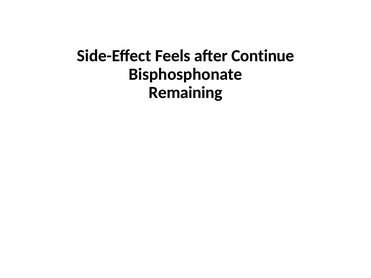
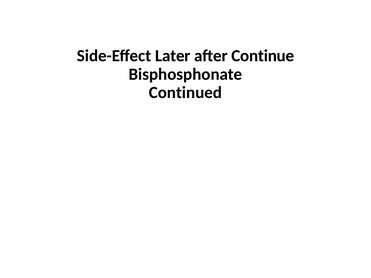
Feels: Feels -> Later
Remaining: Remaining -> Continued
